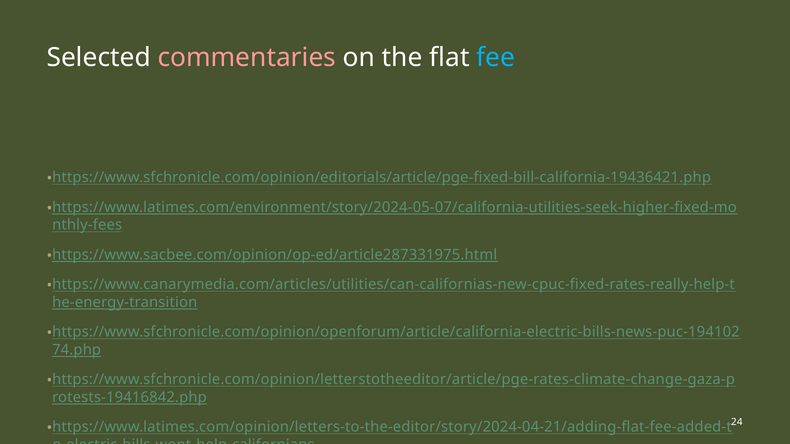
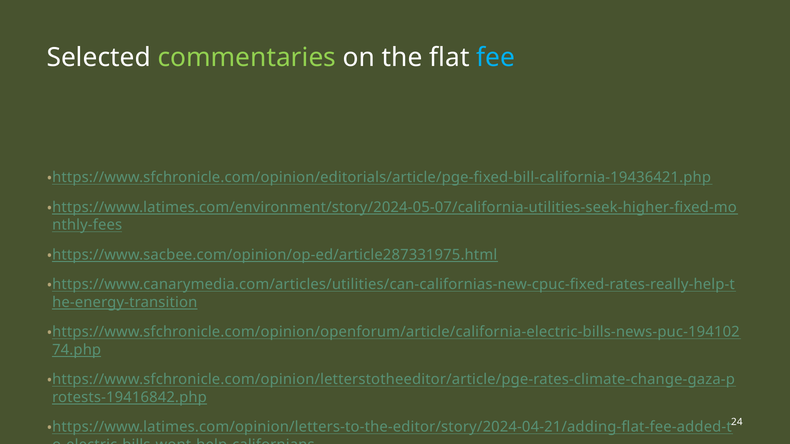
commentaries colour: pink -> light green
